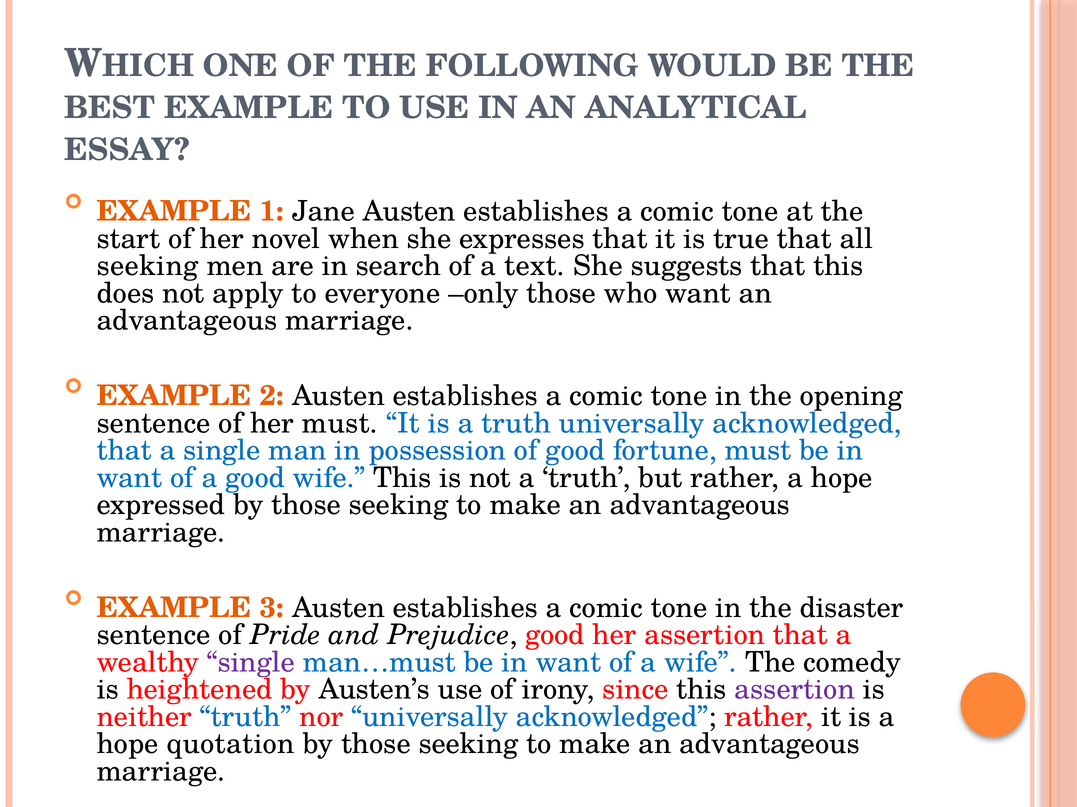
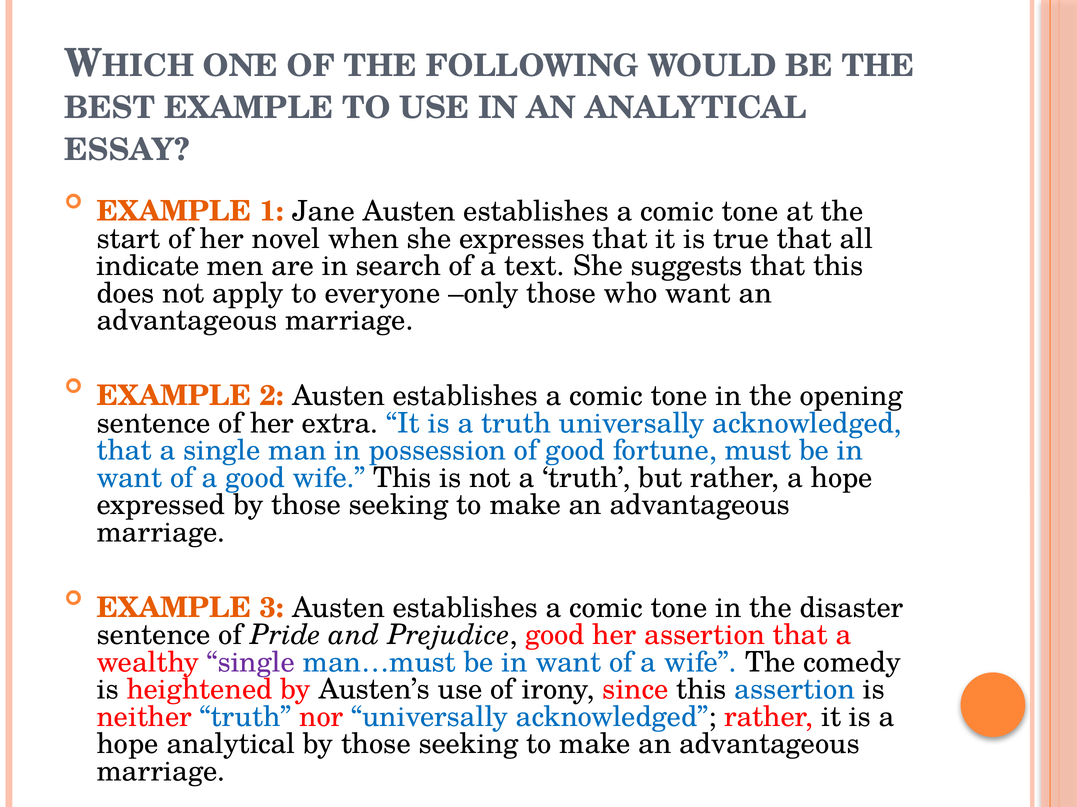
seeking at (148, 266): seeking -> indicate
her must: must -> extra
assertion at (795, 690) colour: purple -> blue
hope quotation: quotation -> analytical
